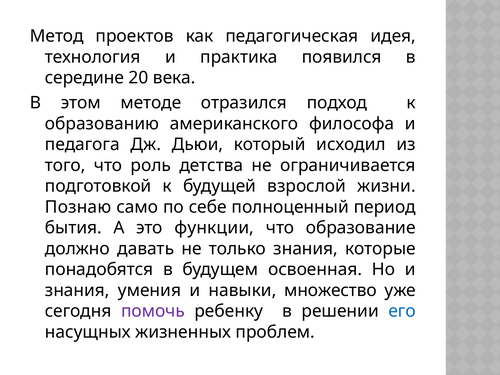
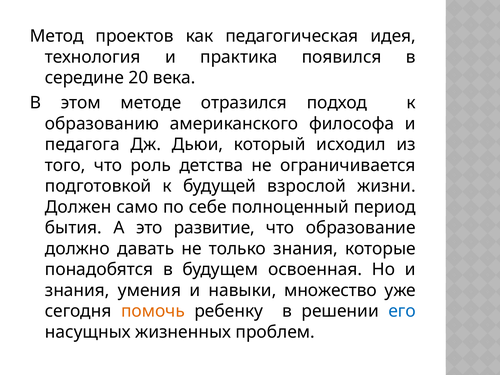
Познаю: Познаю -> Должен
функции: функции -> развитие
помочь colour: purple -> orange
